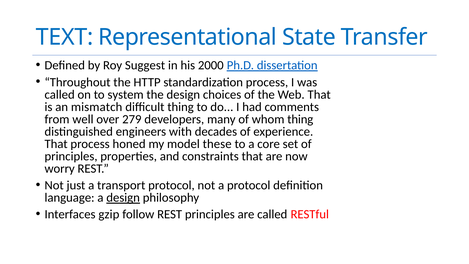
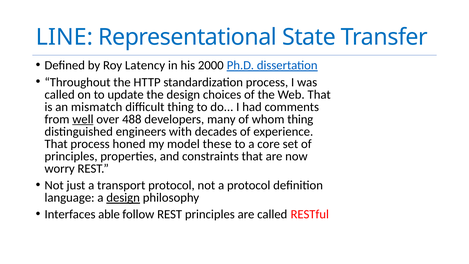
TEXT: TEXT -> LINE
Suggest: Suggest -> Latency
system: system -> update
well underline: none -> present
279: 279 -> 488
gzip: gzip -> able
